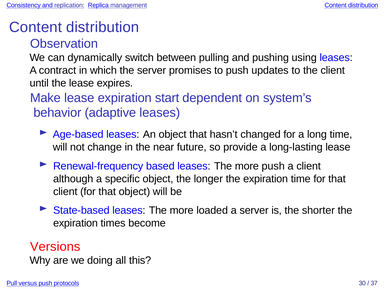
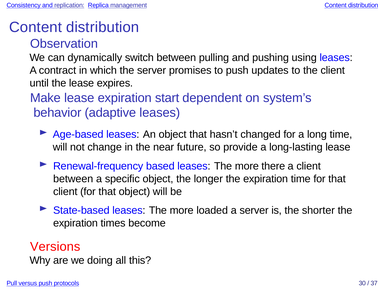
more push: push -> there
although at (73, 179): although -> between
